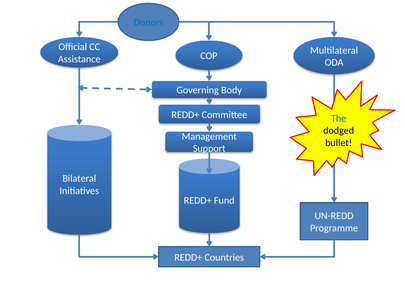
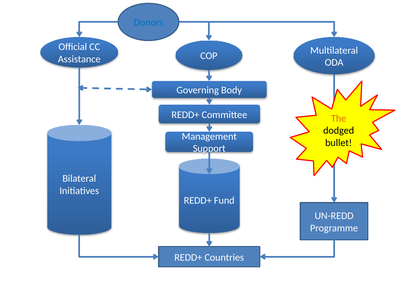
The colour: blue -> orange
